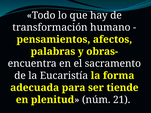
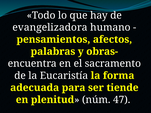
transformación: transformación -> evangelizadora
21: 21 -> 47
